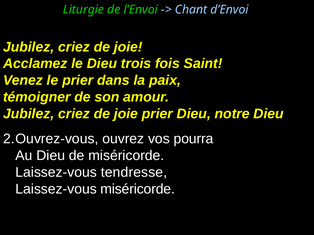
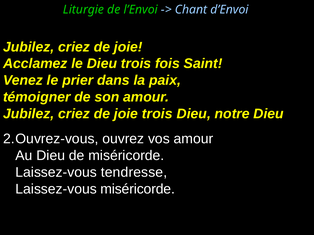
joie prier: prier -> trois
vos pourra: pourra -> amour
